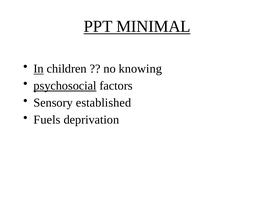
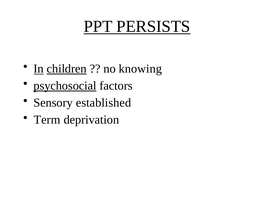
MINIMAL: MINIMAL -> PERSISTS
children underline: none -> present
Fuels: Fuels -> Term
